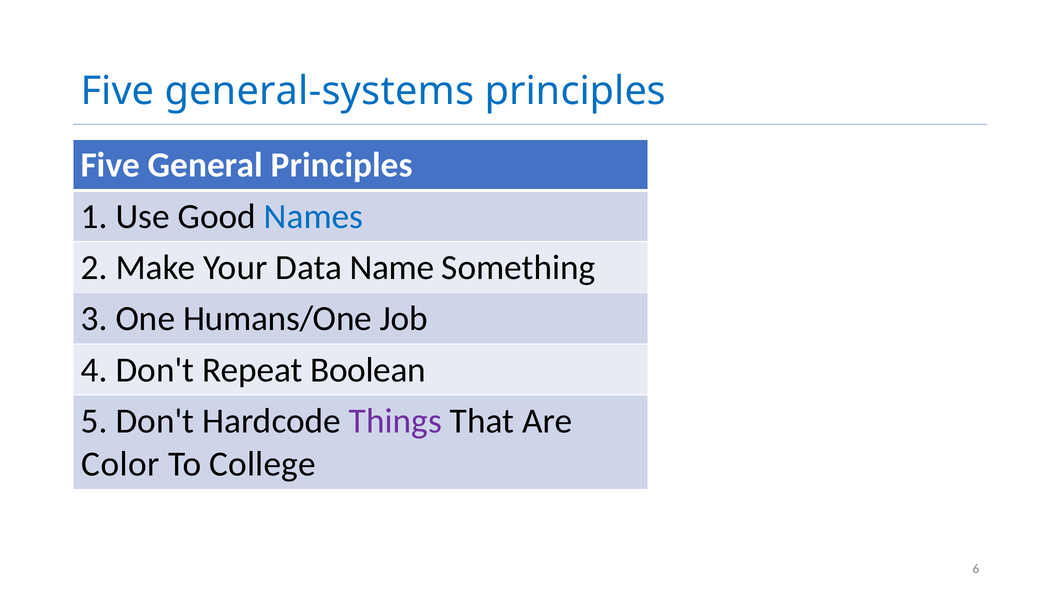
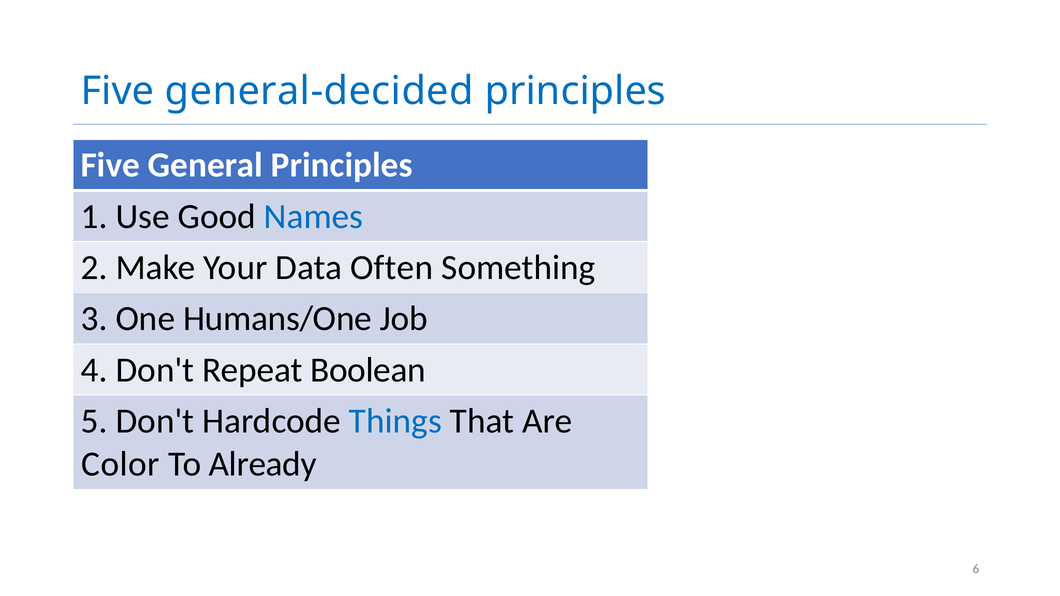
general-systems: general-systems -> general-decided
Name: Name -> Often
Things colour: purple -> blue
College: College -> Already
